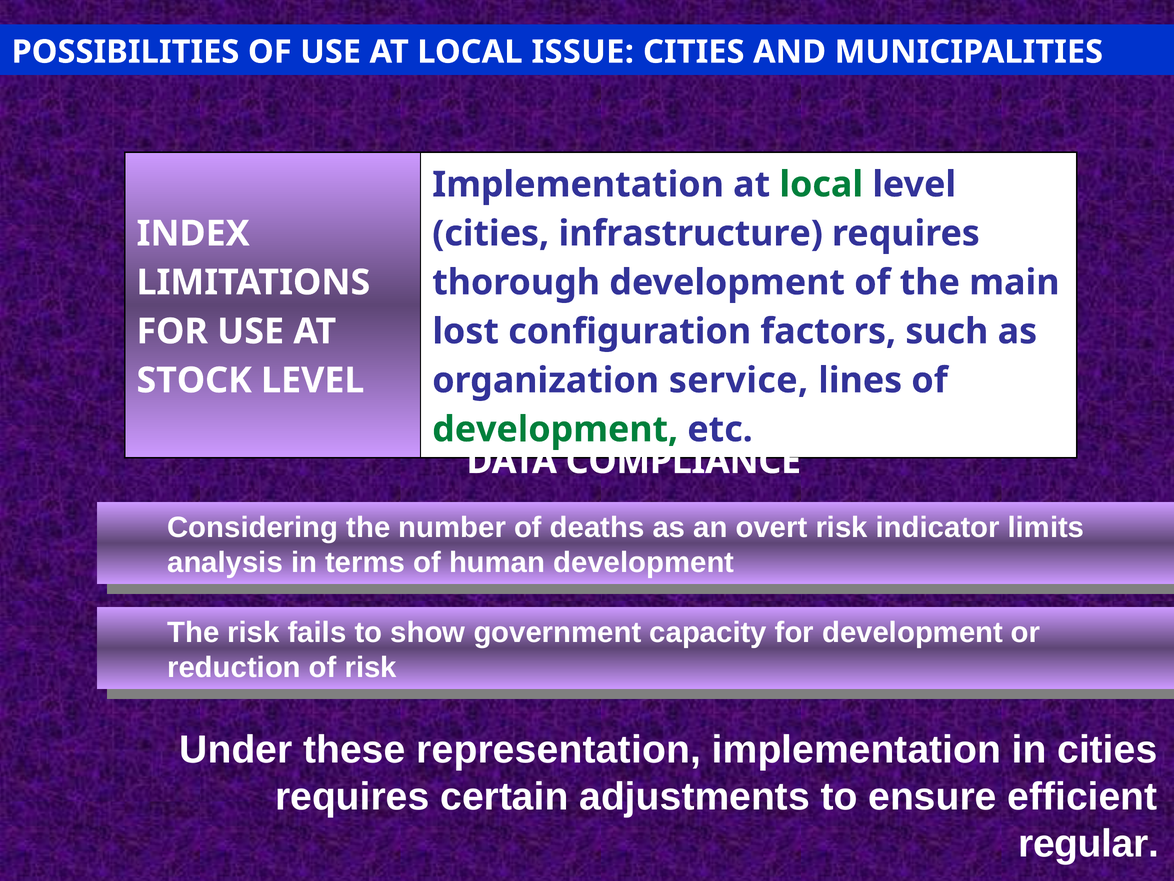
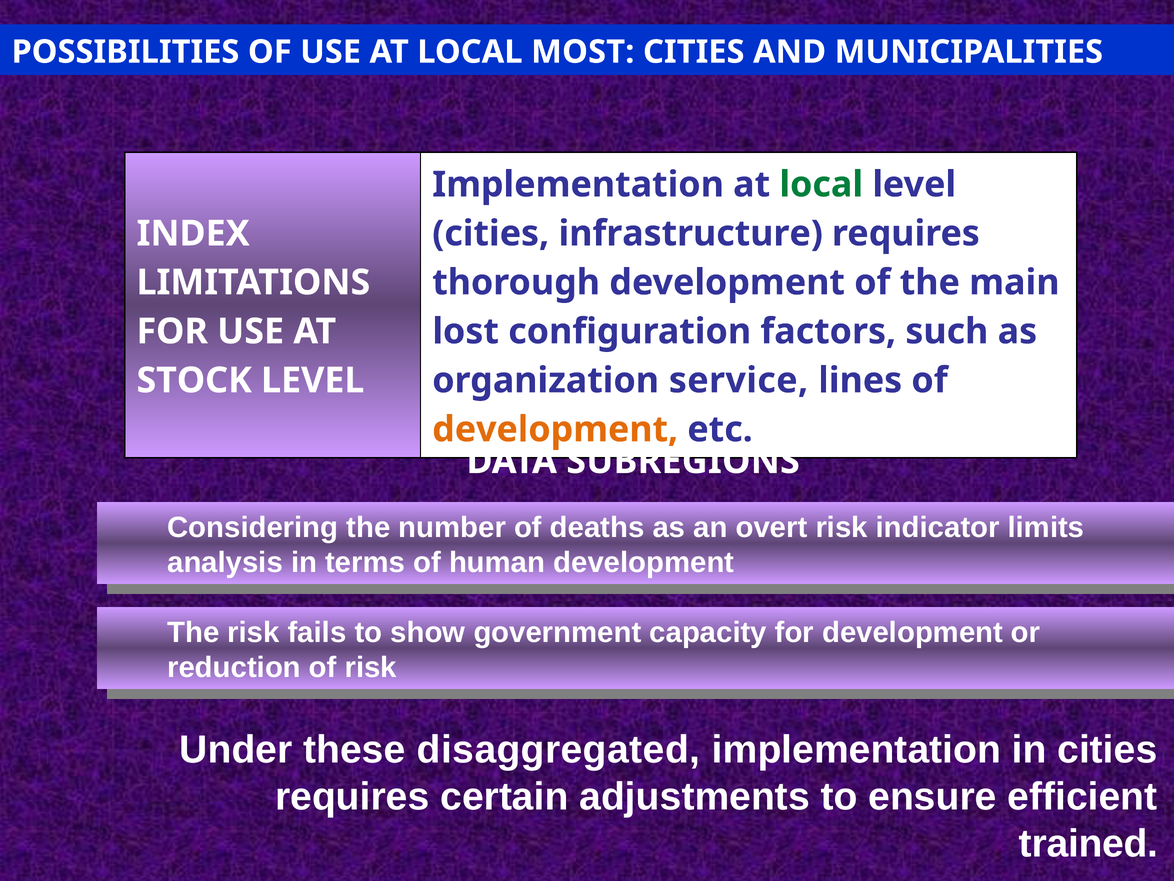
ISSUE: ISSUE -> MOST
development at (555, 429) colour: green -> orange
COMPLIANCE: COMPLIANCE -> SUBREGIONS
representation: representation -> disaggregated
regular: regular -> trained
